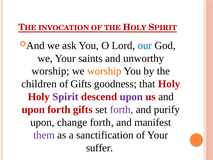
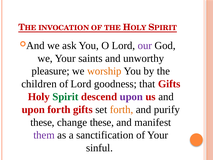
our colour: blue -> purple
worship at (50, 71): worship -> pleasure
of Gifts: Gifts -> Lord
that Holy: Holy -> Gifts
Spirit colour: purple -> green
forth at (122, 109) colour: purple -> orange
upon at (42, 122): upon -> these
change forth: forth -> these
suffer: suffer -> sinful
